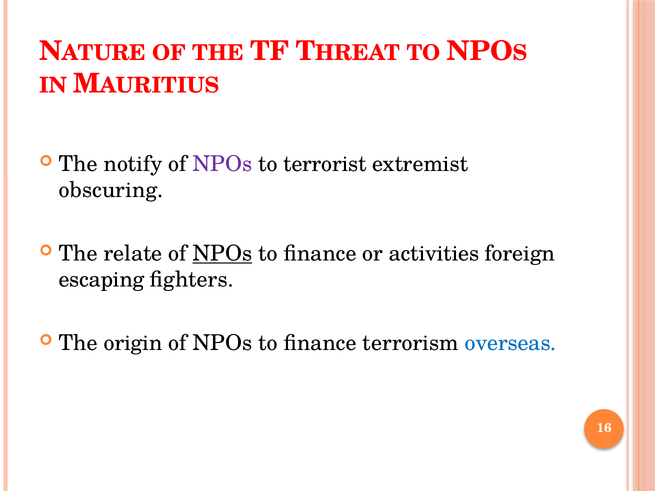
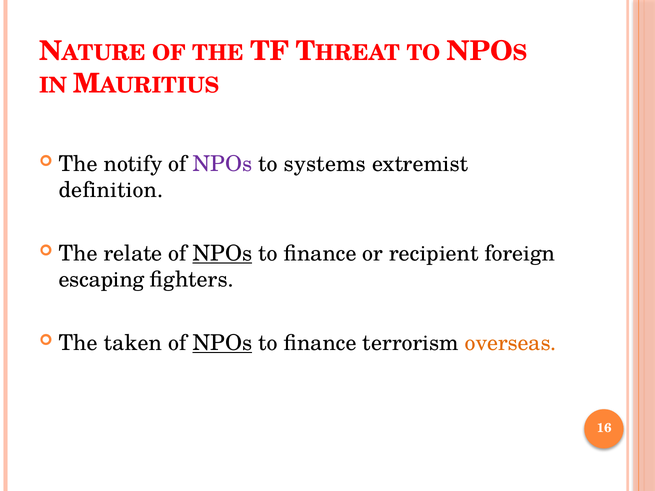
terrorist: terrorist -> systems
obscuring: obscuring -> definition
activities: activities -> recipient
origin: origin -> taken
NPOs at (222, 343) underline: none -> present
overseas colour: blue -> orange
